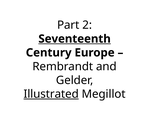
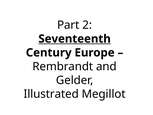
Illustrated underline: present -> none
